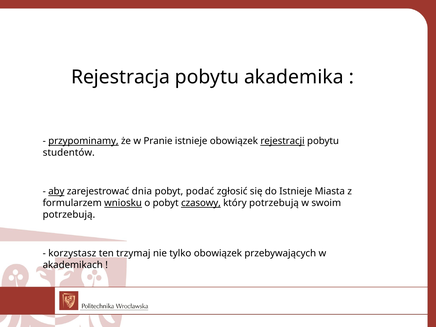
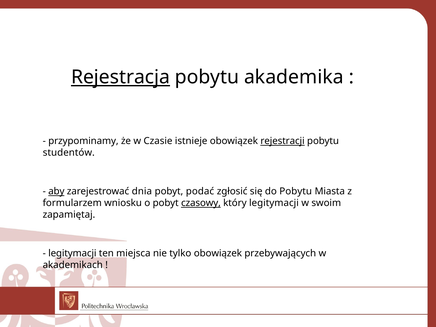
Rejestracja underline: none -> present
przypominamy underline: present -> none
Pranie: Pranie -> Czasie
do Istnieje: Istnieje -> Pobytu
wniosku underline: present -> none
który potrzebują: potrzebują -> legitymacji
potrzebują at (69, 215): potrzebują -> zapamiętaj
korzystasz at (72, 253): korzystasz -> legitymacji
trzymaj: trzymaj -> miejsca
